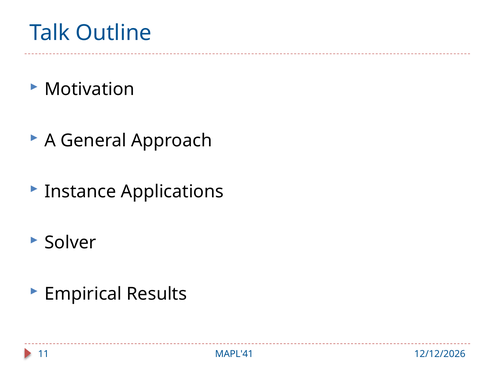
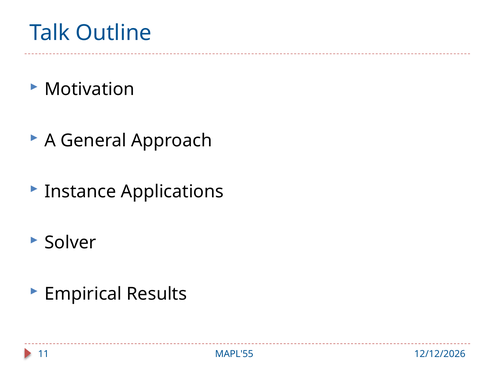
MAPL'41: MAPL'41 -> MAPL'55
